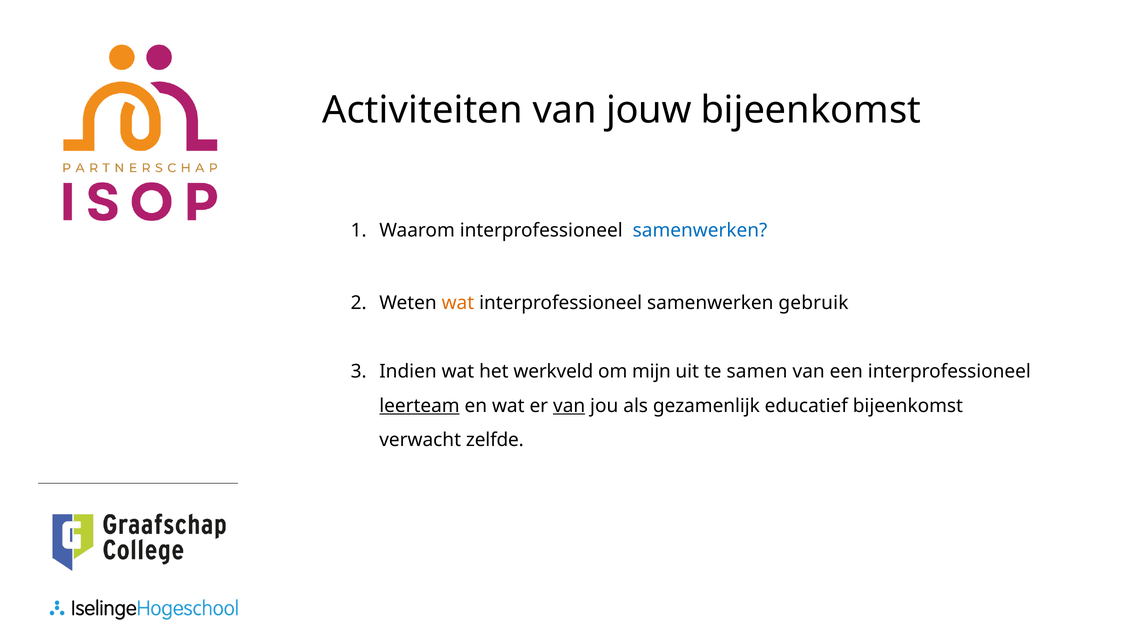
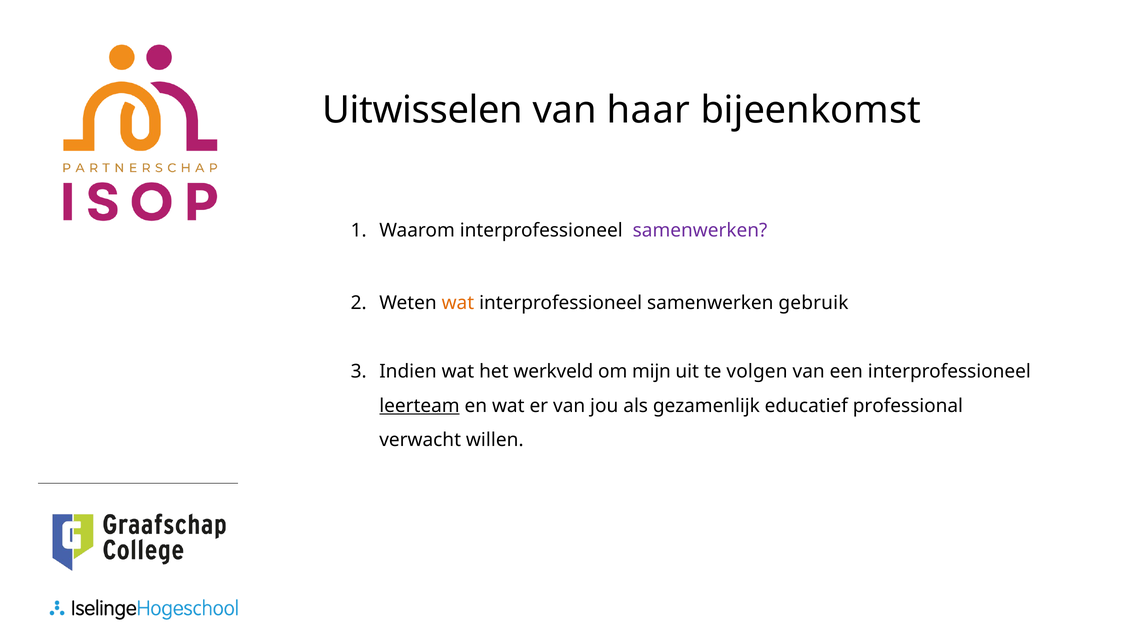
Activiteiten: Activiteiten -> Uitwisselen
jouw: jouw -> haar
samenwerken at (700, 231) colour: blue -> purple
samen: samen -> volgen
van at (569, 406) underline: present -> none
educatief bijeenkomst: bijeenkomst -> professional
zelfde: zelfde -> willen
